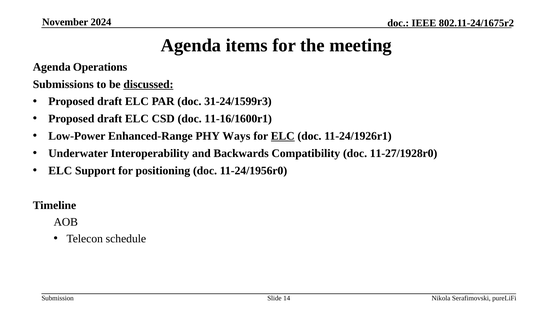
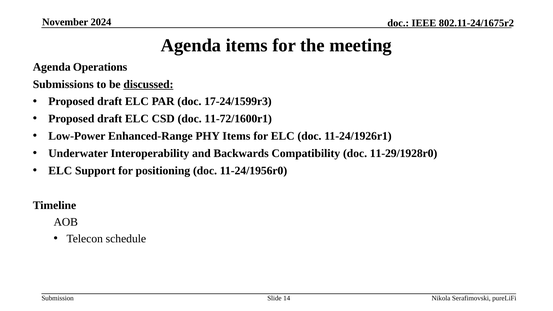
31-24/1599r3: 31-24/1599r3 -> 17-24/1599r3
11-16/1600r1: 11-16/1600r1 -> 11-72/1600r1
PHY Ways: Ways -> Items
ELC at (283, 136) underline: present -> none
11-27/1928r0: 11-27/1928r0 -> 11-29/1928r0
